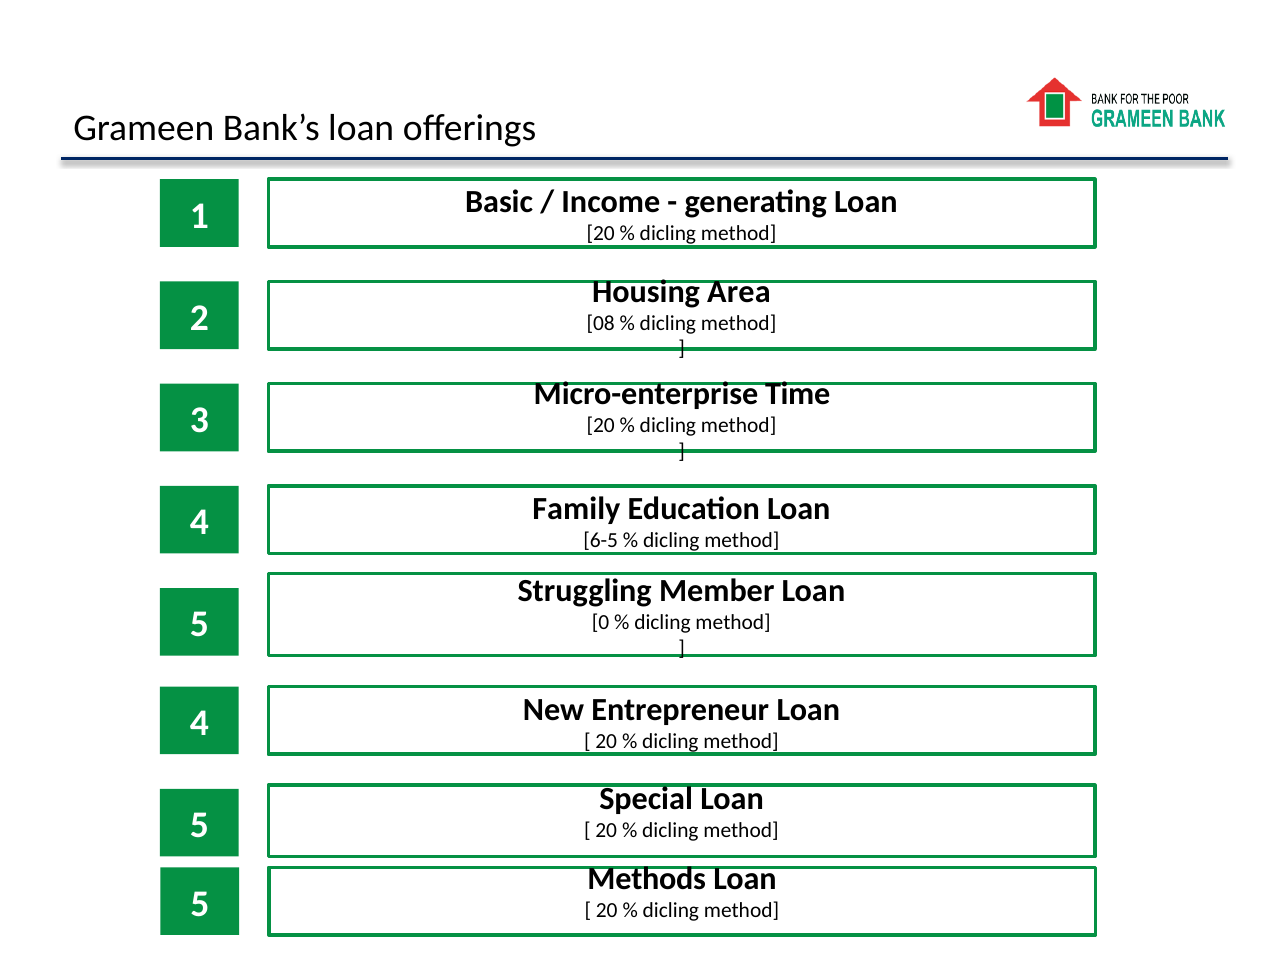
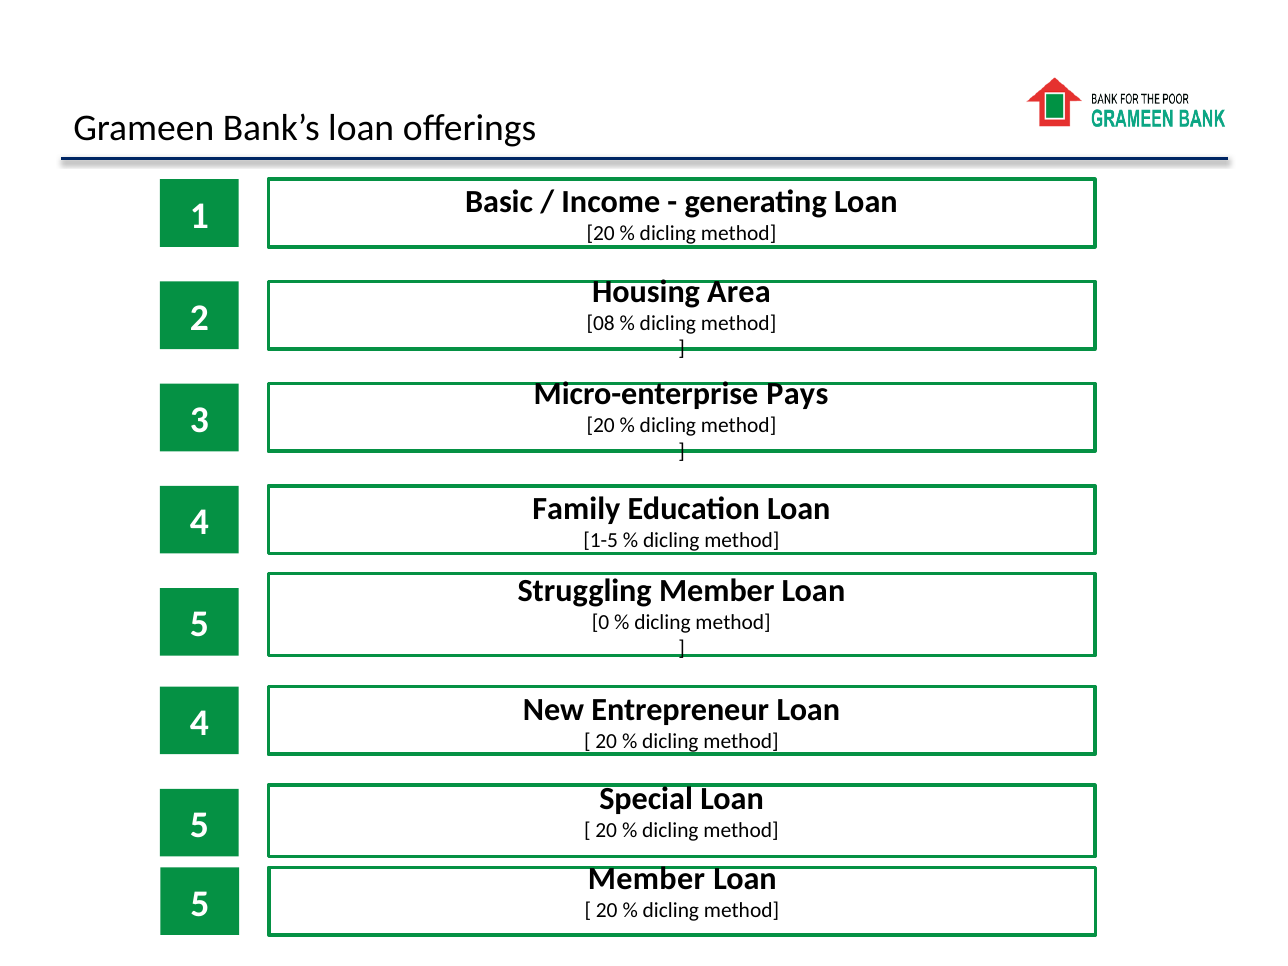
Time: Time -> Pays
6-5: 6-5 -> 1-5
Methods at (647, 879): Methods -> Member
